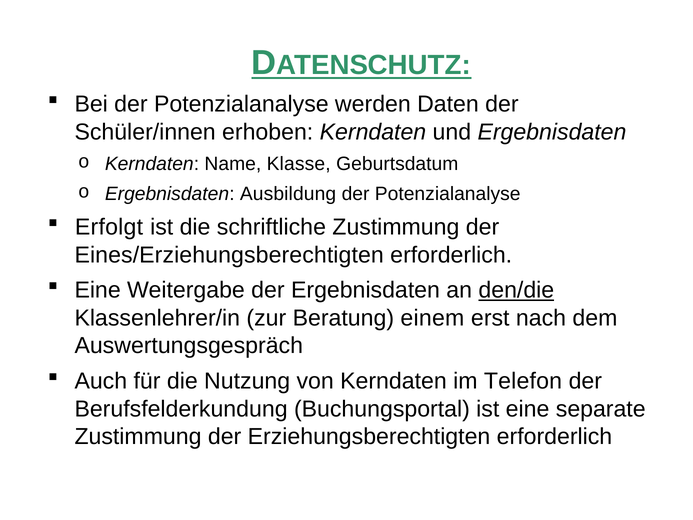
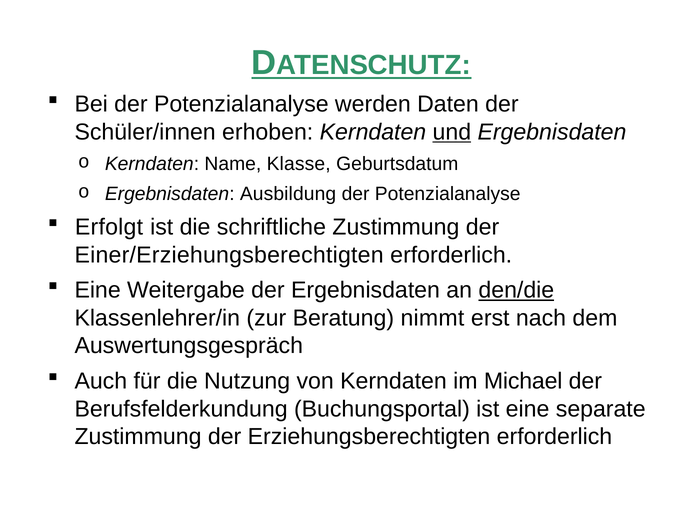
und underline: none -> present
Eines/Erziehungsberechtigten: Eines/Erziehungsberechtigten -> Einer/Erziehungsberechtigten
einem: einem -> nimmt
Telefon: Telefon -> Michael
